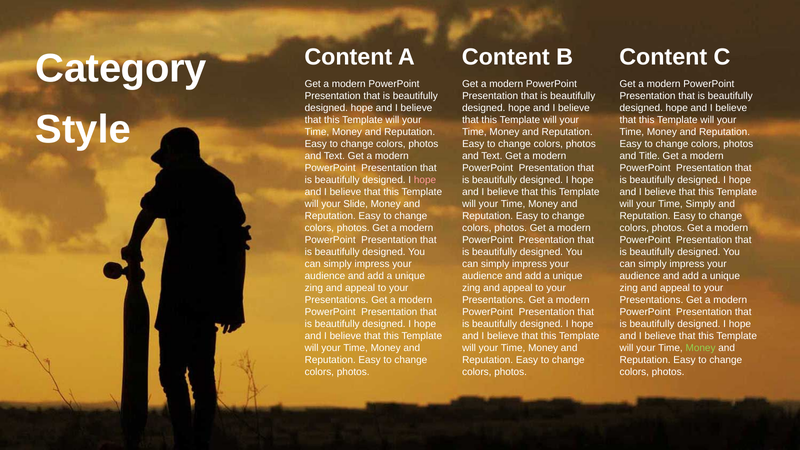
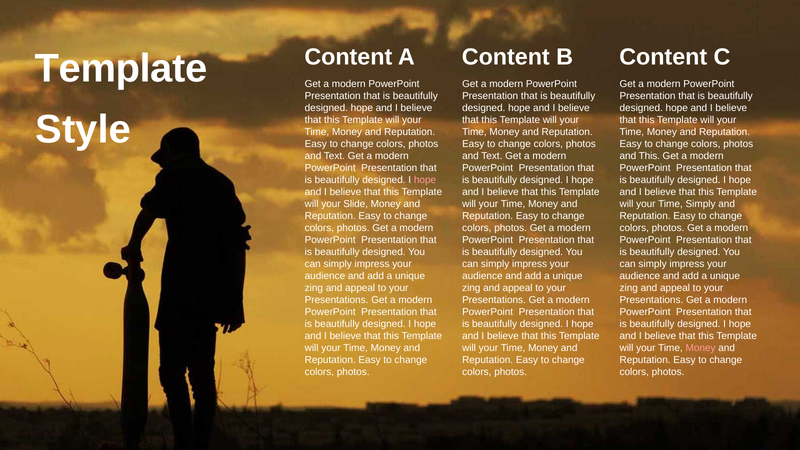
Category at (121, 69): Category -> Template
and Title: Title -> This
Money at (701, 348) colour: light green -> pink
